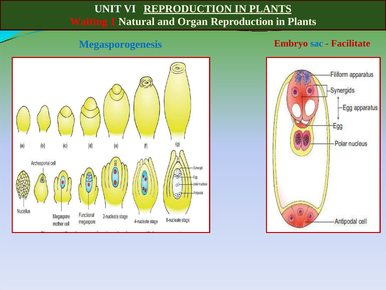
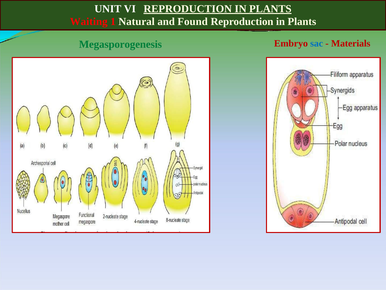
Organ: Organ -> Found
Megasporogenesis colour: blue -> green
Facilitate: Facilitate -> Materials
